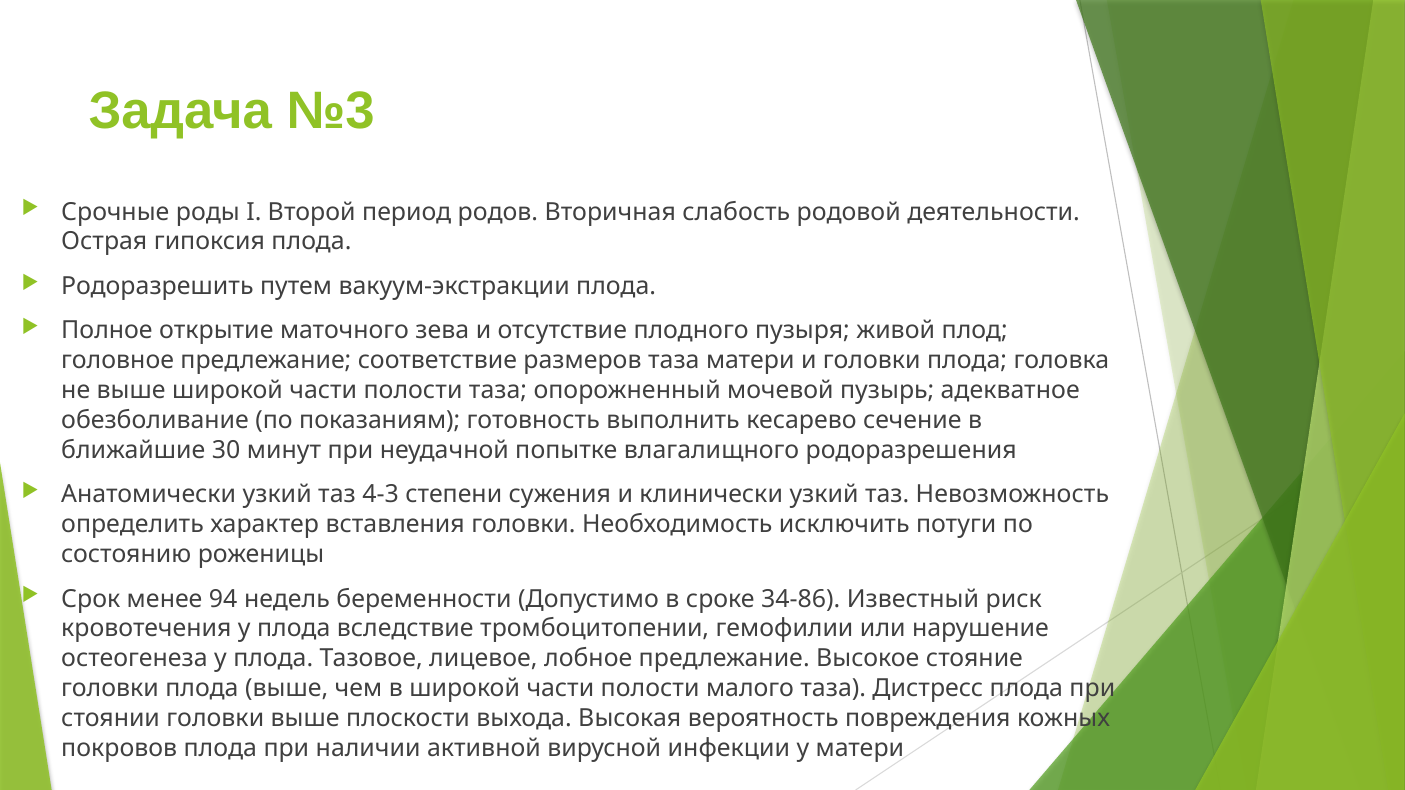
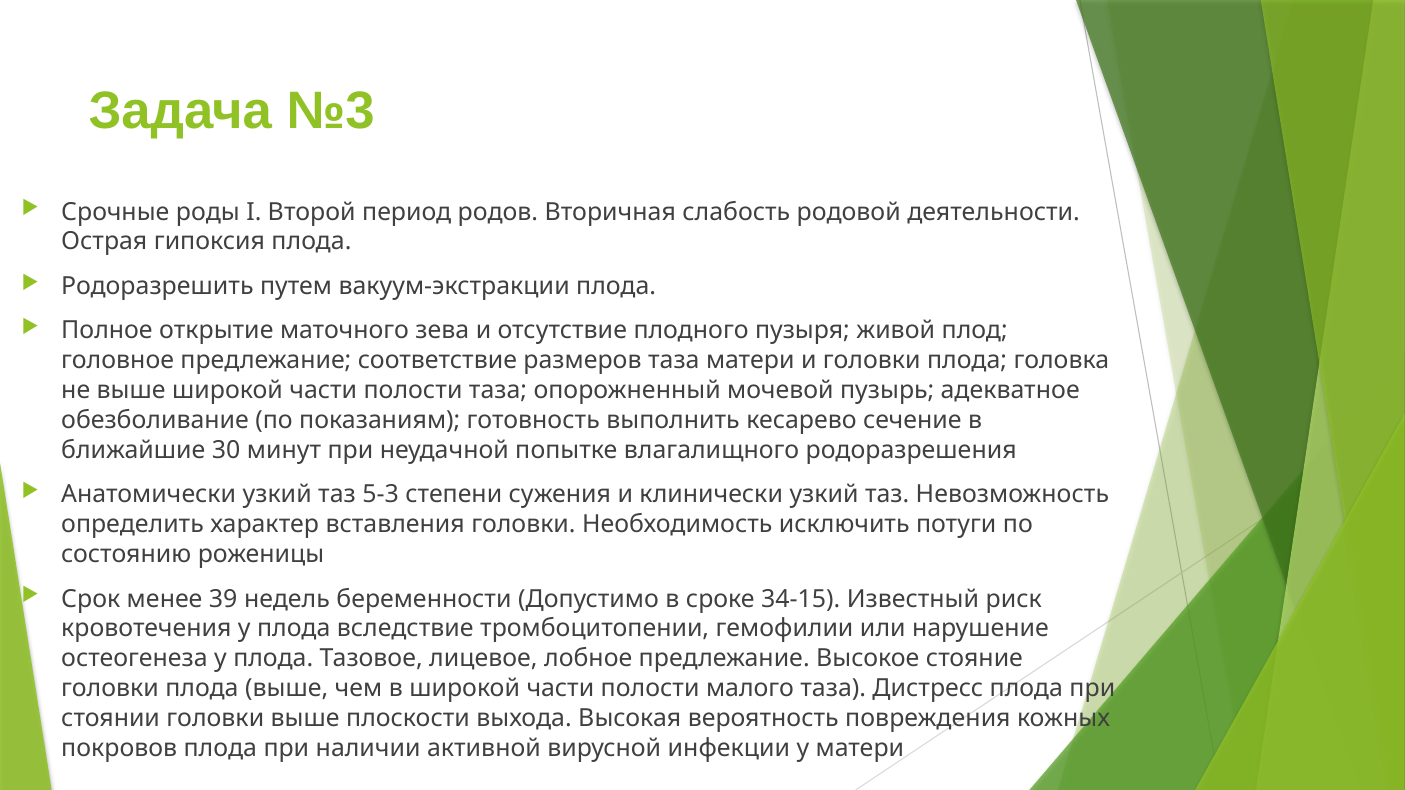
4-3: 4-3 -> 5-3
94: 94 -> 39
34-86: 34-86 -> 34-15
